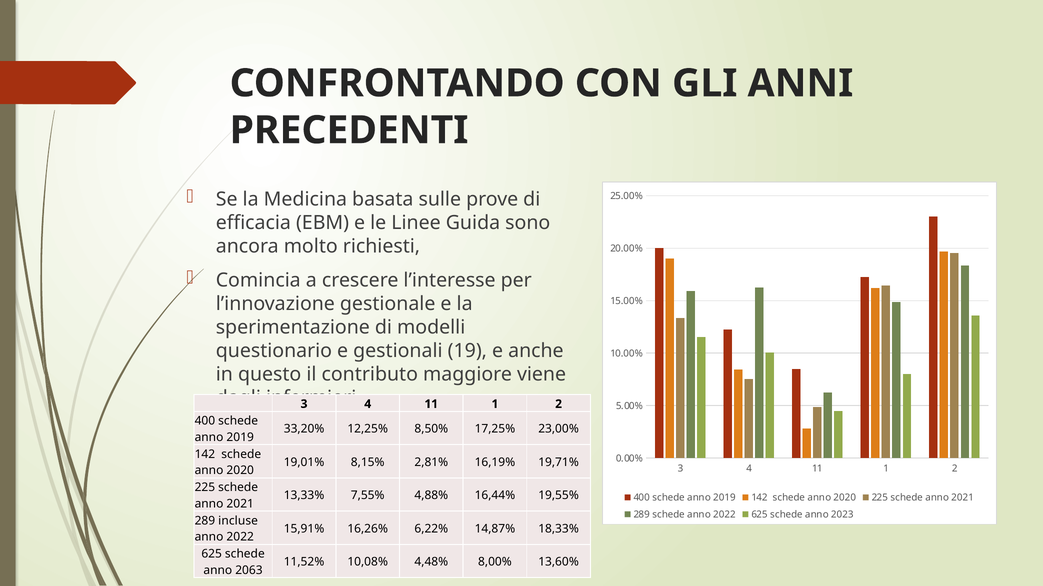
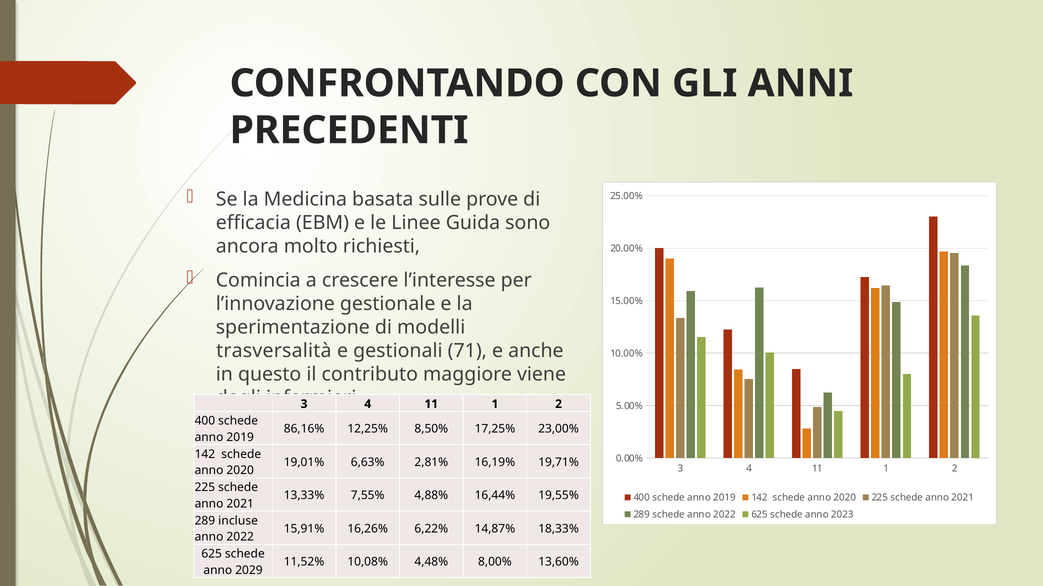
questionario: questionario -> trasversalità
19: 19 -> 71
33,20%: 33,20% -> 86,16%
8,15%: 8,15% -> 6,63%
2063: 2063 -> 2029
